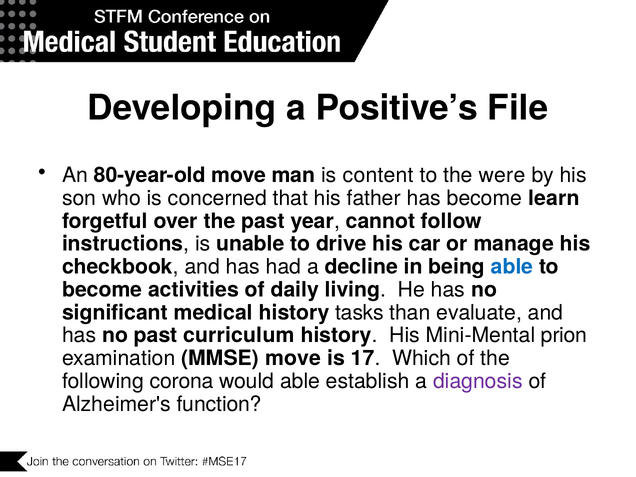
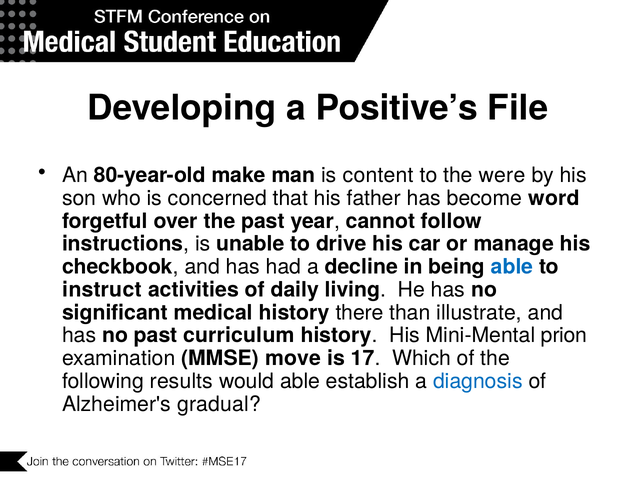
80-year-old move: move -> make
learn: learn -> word
become at (102, 290): become -> instruct
tasks: tasks -> there
evaluate: evaluate -> illustrate
corona: corona -> results
diagnosis colour: purple -> blue
function: function -> gradual
